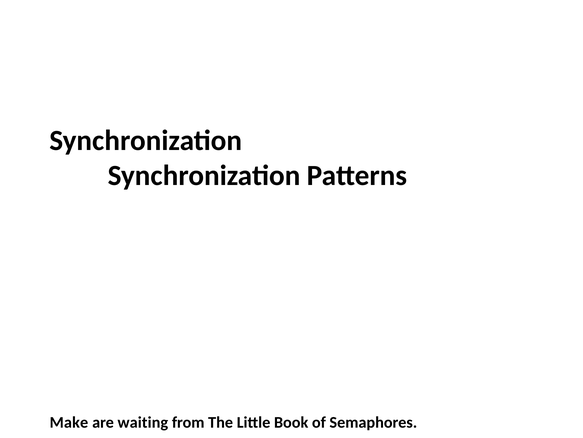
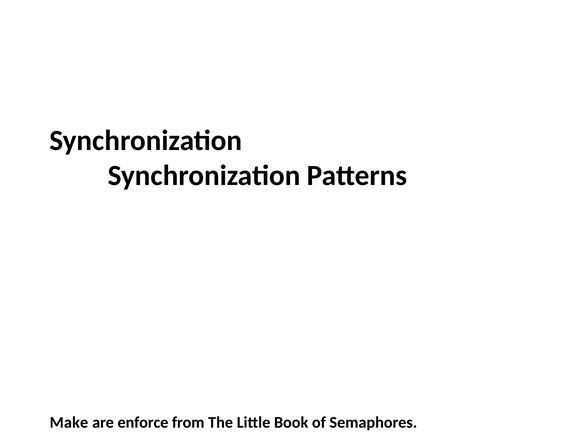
waiting: waiting -> enforce
